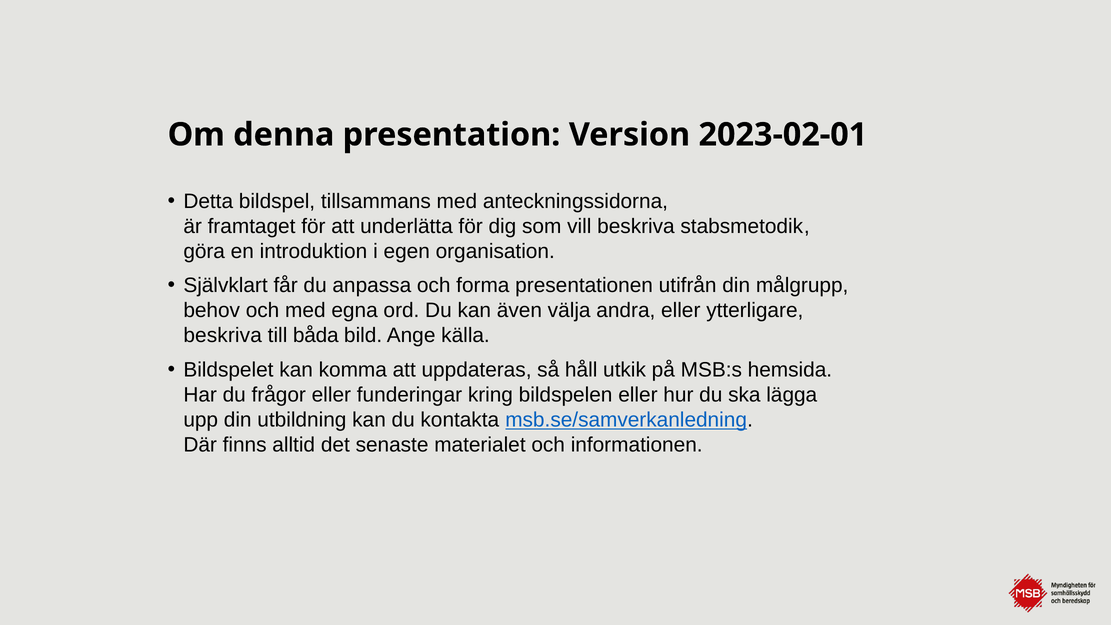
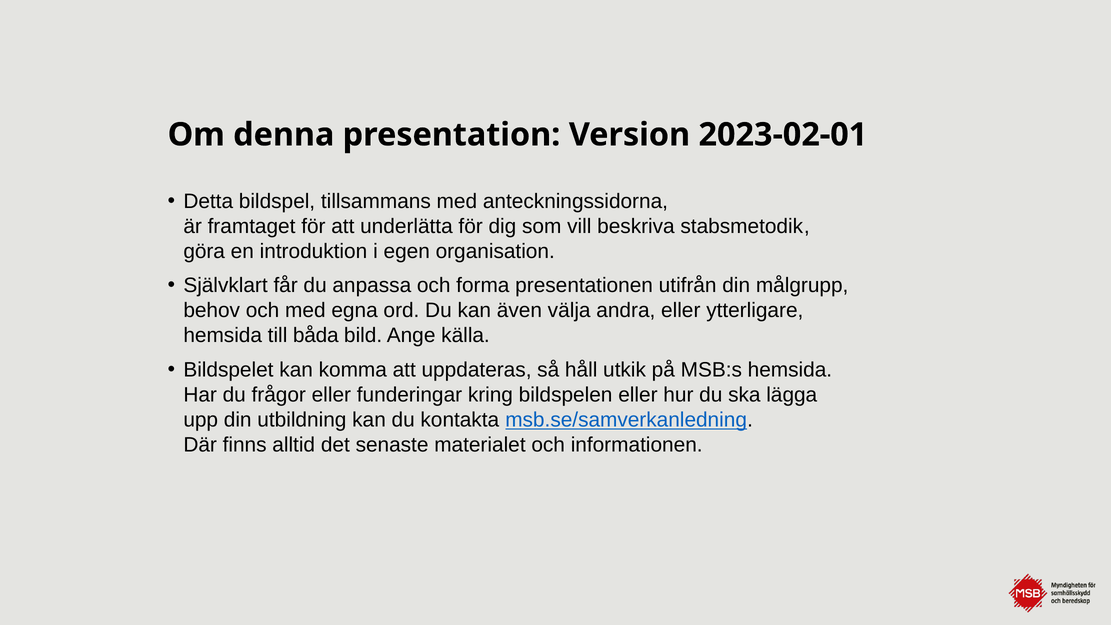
beskriva at (223, 336): beskriva -> hemsida
